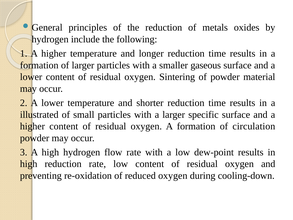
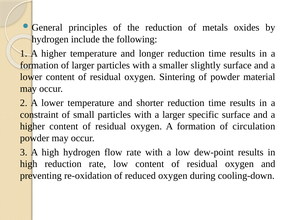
gaseous: gaseous -> slightly
illustrated: illustrated -> constraint
